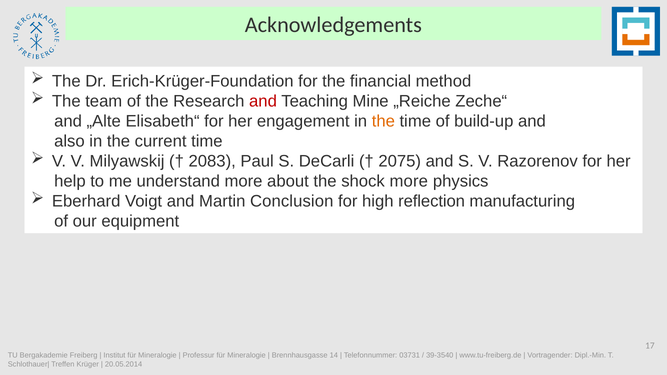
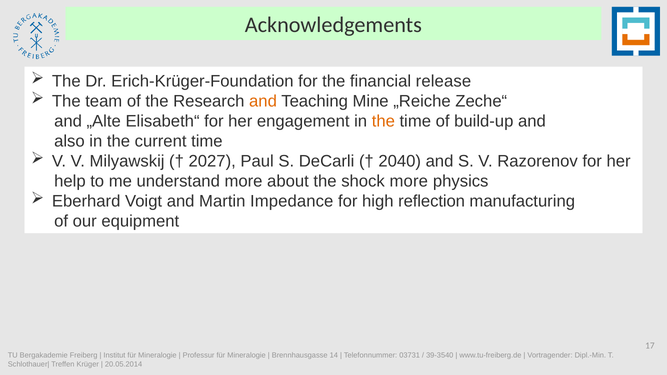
method: method -> release
and at (263, 101) colour: red -> orange
2083: 2083 -> 2027
2075: 2075 -> 2040
Conclusion: Conclusion -> Impedance
